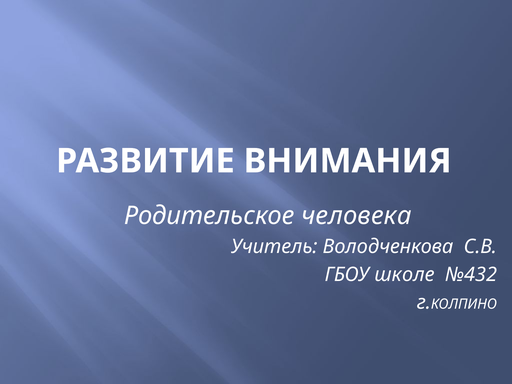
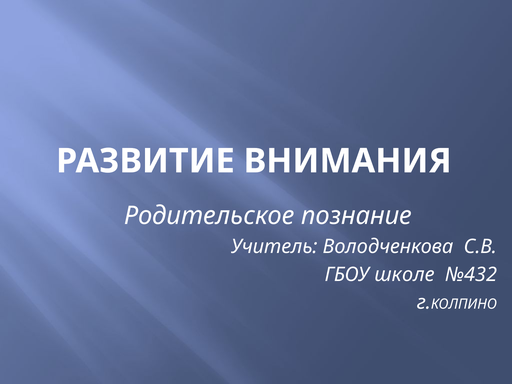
человека: человека -> познание
